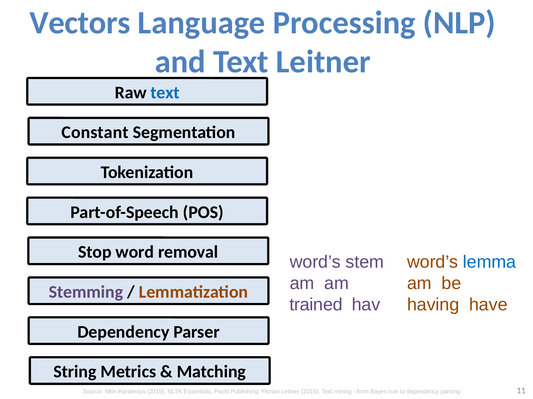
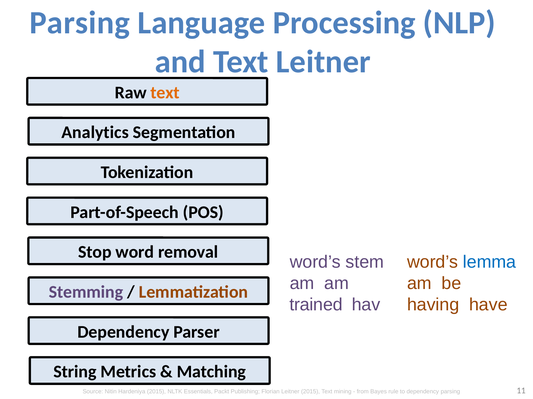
Vectors at (80, 23): Vectors -> Parsing
text at (165, 93) colour: blue -> orange
Constant: Constant -> Analytics
